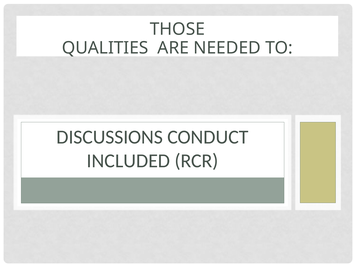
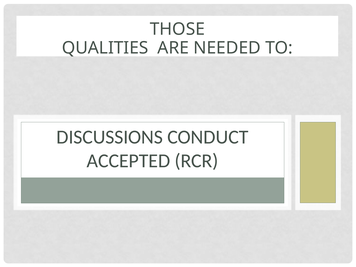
INCLUDED: INCLUDED -> ACCEPTED
